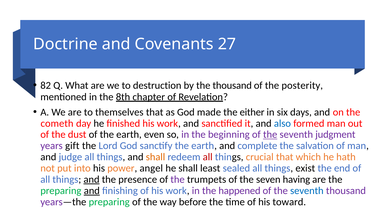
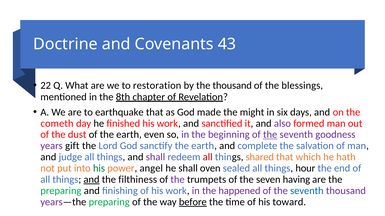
27: 27 -> 43
82: 82 -> 22
destruction: destruction -> restoration
posterity: posterity -> blessings
themselves: themselves -> earthquake
either: either -> might
also colour: blue -> purple
judgment: judgment -> goodness
shall at (155, 157) colour: orange -> purple
crucial: crucial -> shared
his at (99, 169) colour: black -> green
least: least -> oven
exist: exist -> hour
presence: presence -> filthiness
and at (92, 191) underline: present -> none
before underline: none -> present
